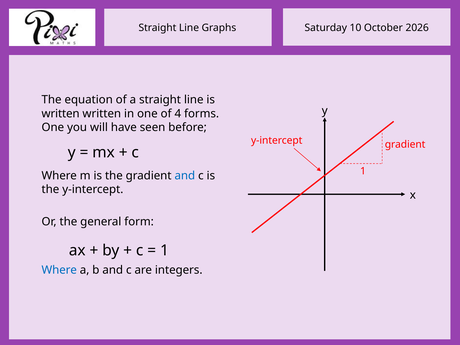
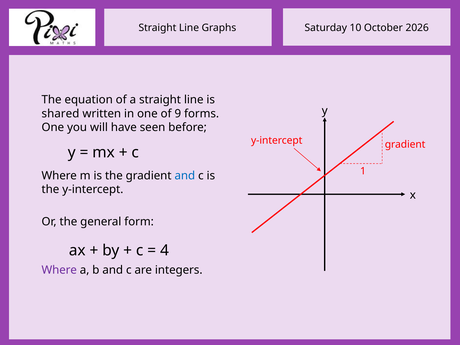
written at (61, 114): written -> shared
4: 4 -> 9
1 at (164, 250): 1 -> 4
Where at (59, 270) colour: blue -> purple
